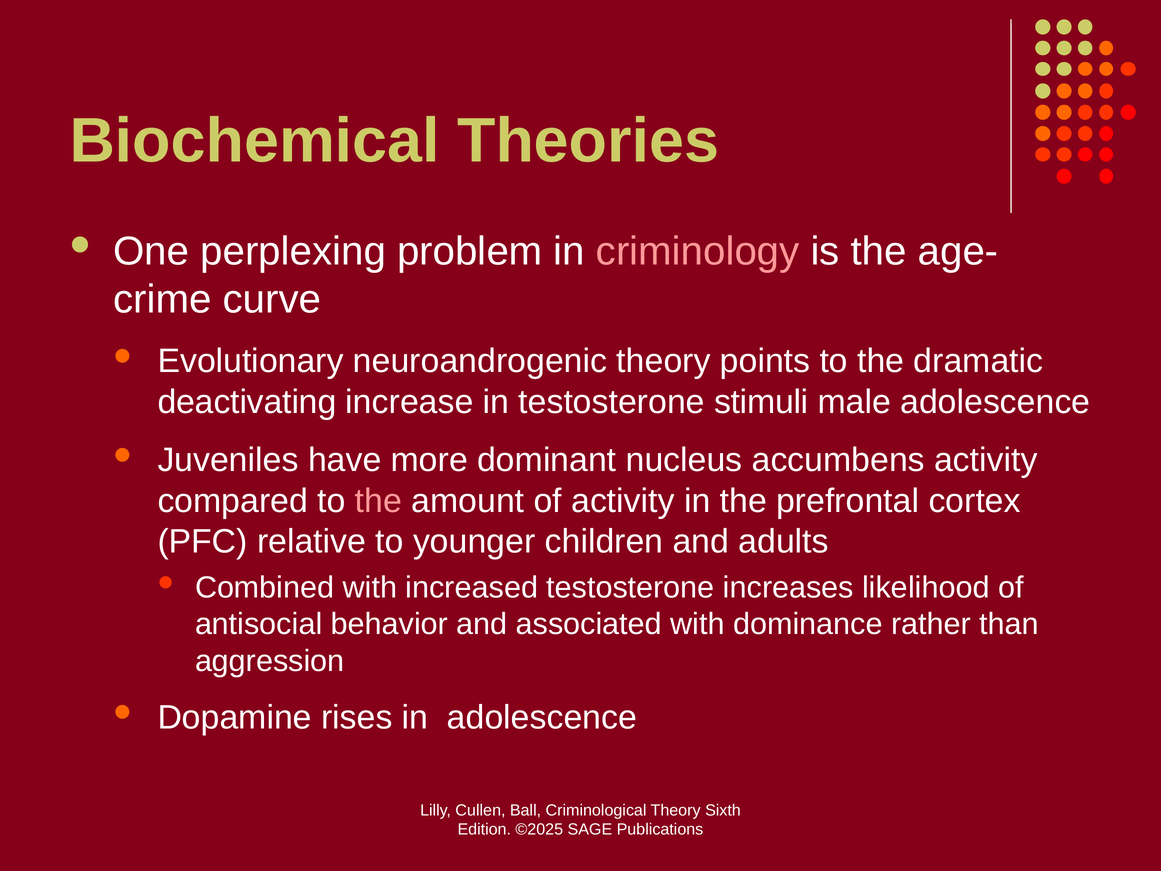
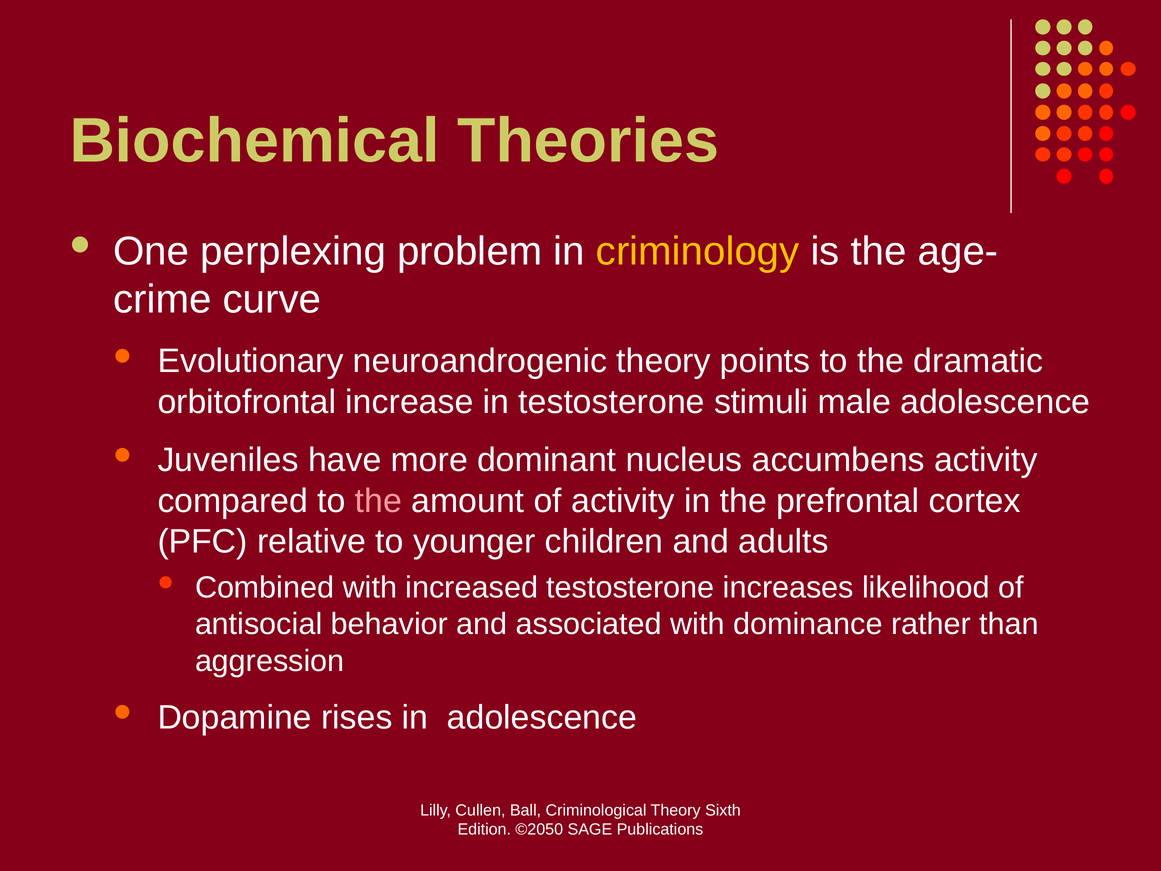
criminology colour: pink -> yellow
deactivating: deactivating -> orbitofrontal
©2025: ©2025 -> ©2050
